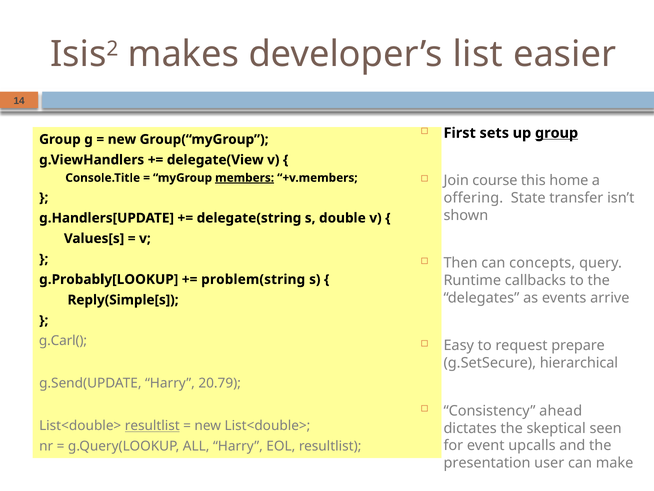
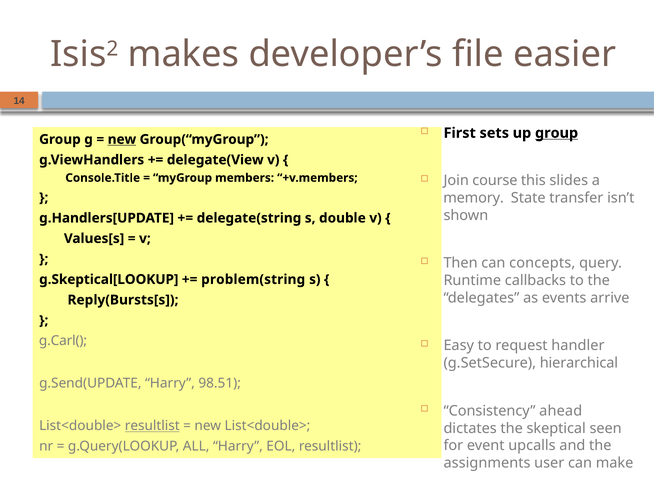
list: list -> file
new at (122, 139) underline: none -> present
home: home -> slides
members underline: present -> none
offering: offering -> memory
g.Probably[LOOKUP: g.Probably[LOOKUP -> g.Skeptical[LOOKUP
Reply(Simple[s: Reply(Simple[s -> Reply(Bursts[s
prepare: prepare -> handler
20.79: 20.79 -> 98.51
presentation: presentation -> assignments
